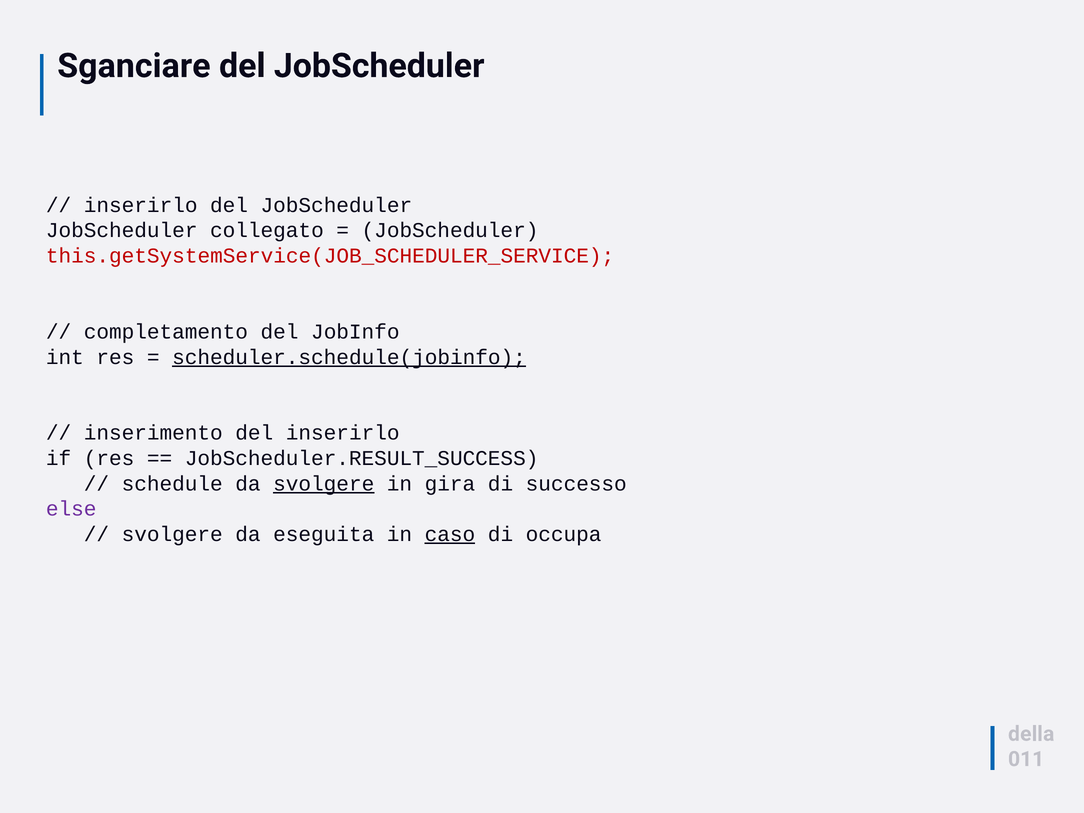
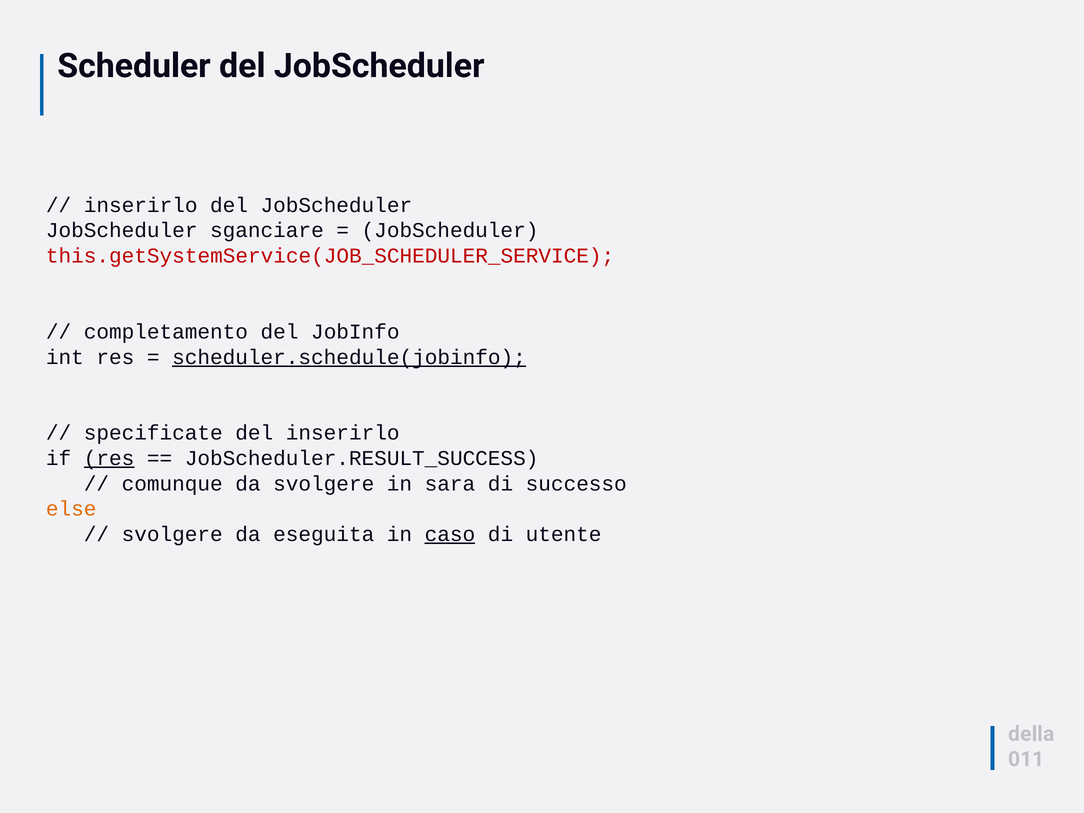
Sganciare: Sganciare -> Scheduler
collegato: collegato -> sganciare
inserimento: inserimento -> specificate
res at (109, 458) underline: none -> present
schedule: schedule -> comunque
svolgere at (324, 484) underline: present -> none
gira: gira -> sara
else colour: purple -> orange
occupa: occupa -> utente
